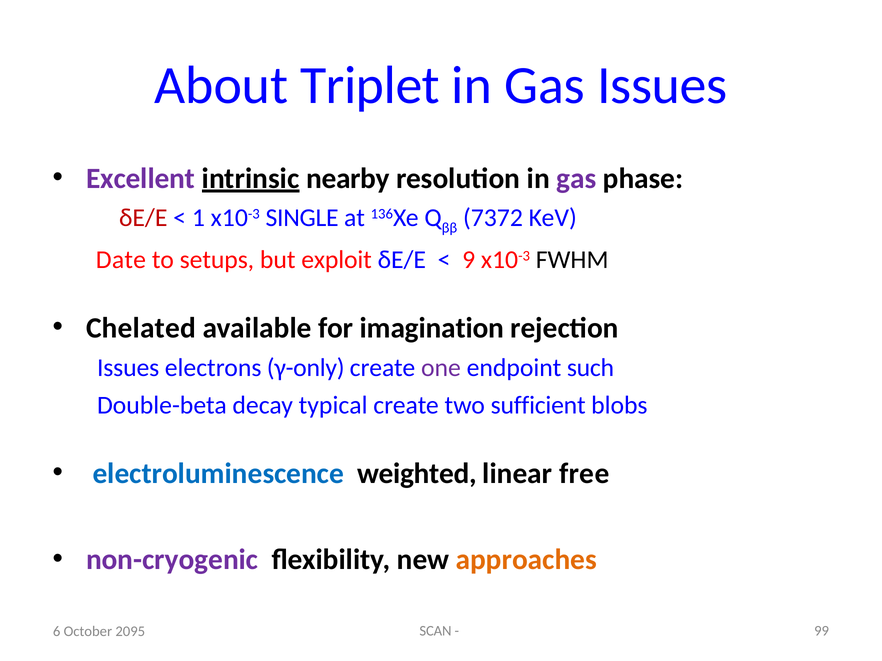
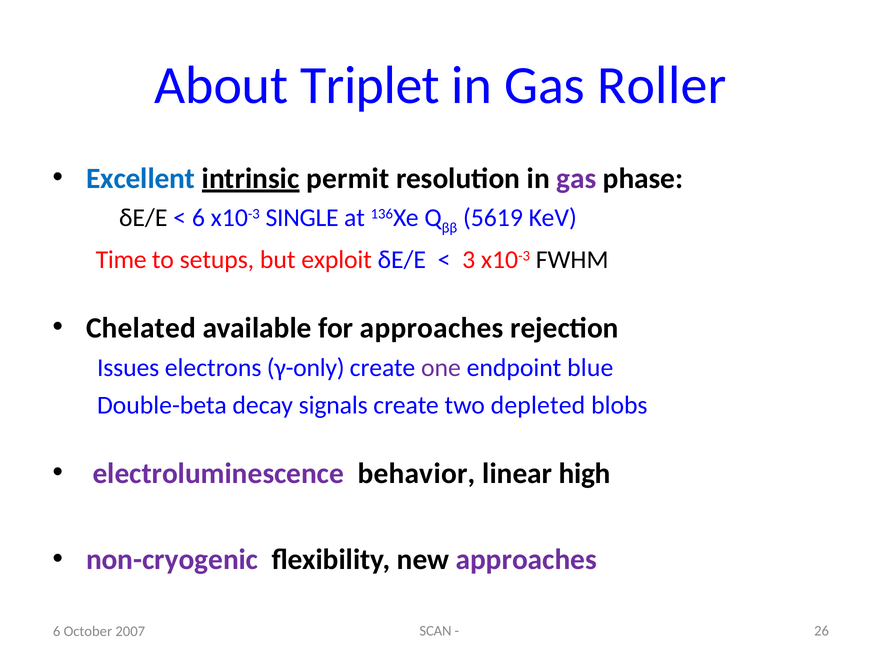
Gas Issues: Issues -> Roller
Excellent colour: purple -> blue
nearby: nearby -> permit
δE/E at (143, 218) colour: red -> black
1 at (198, 218): 1 -> 6
7372: 7372 -> 5619
Date: Date -> Time
9: 9 -> 3
for imagination: imagination -> approaches
such: such -> blue
typical: typical -> signals
sufficient: sufficient -> depleted
electroluminescence colour: blue -> purple
weighted: weighted -> behavior
free: free -> high
approaches at (526, 560) colour: orange -> purple
99: 99 -> 26
2095: 2095 -> 2007
